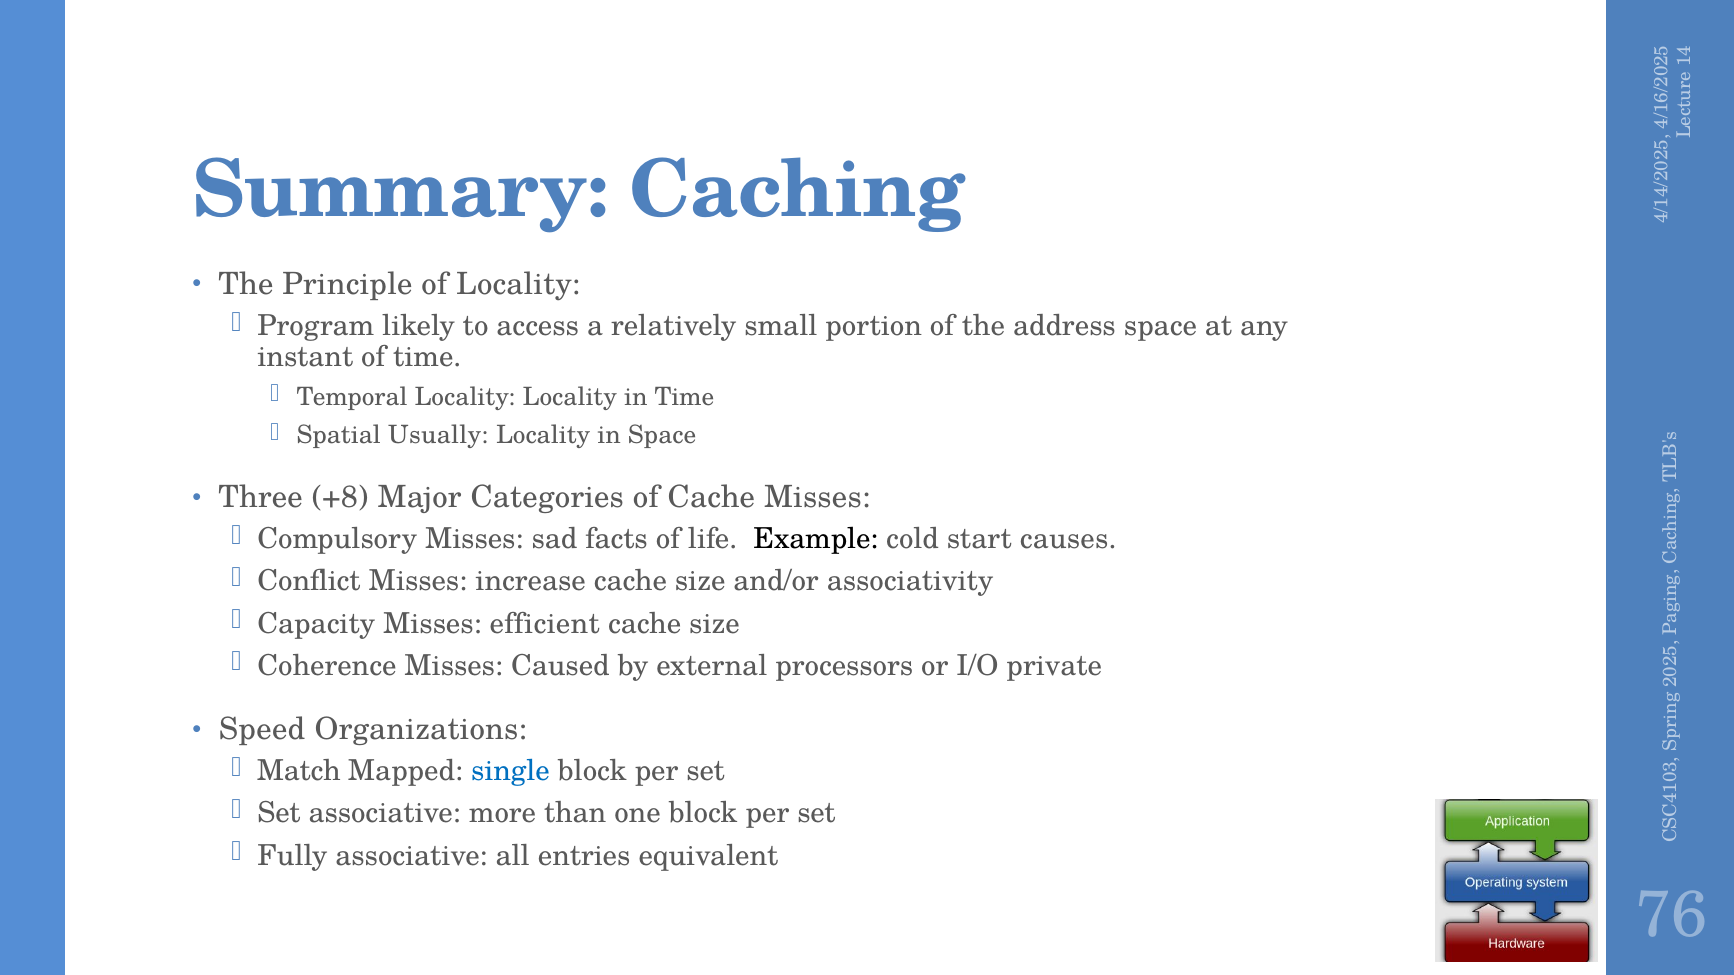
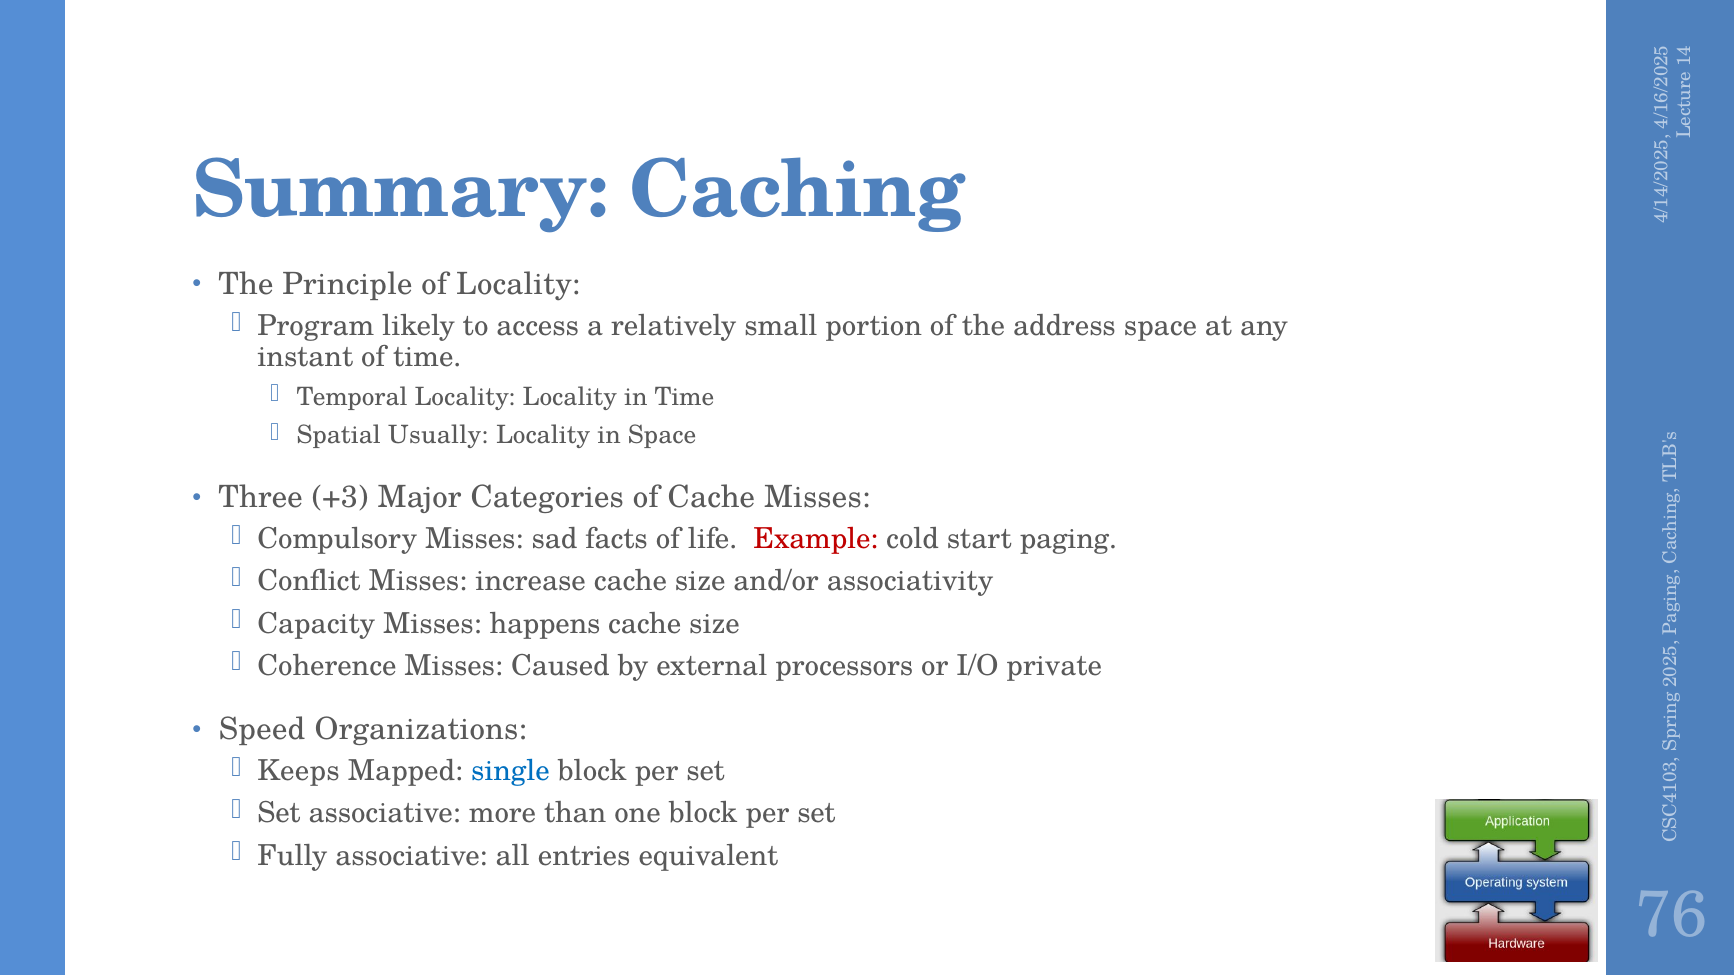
+8: +8 -> +3
Example colour: black -> red
causes: causes -> paging
efficient: efficient -> happens
Match: Match -> Keeps
